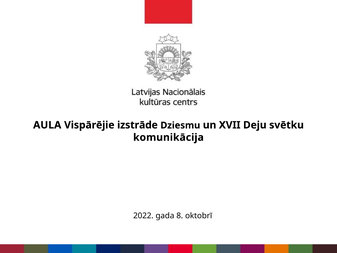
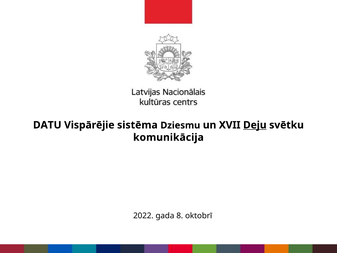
AULA: AULA -> DATU
izstrāde: izstrāde -> sistēma
Deju underline: none -> present
